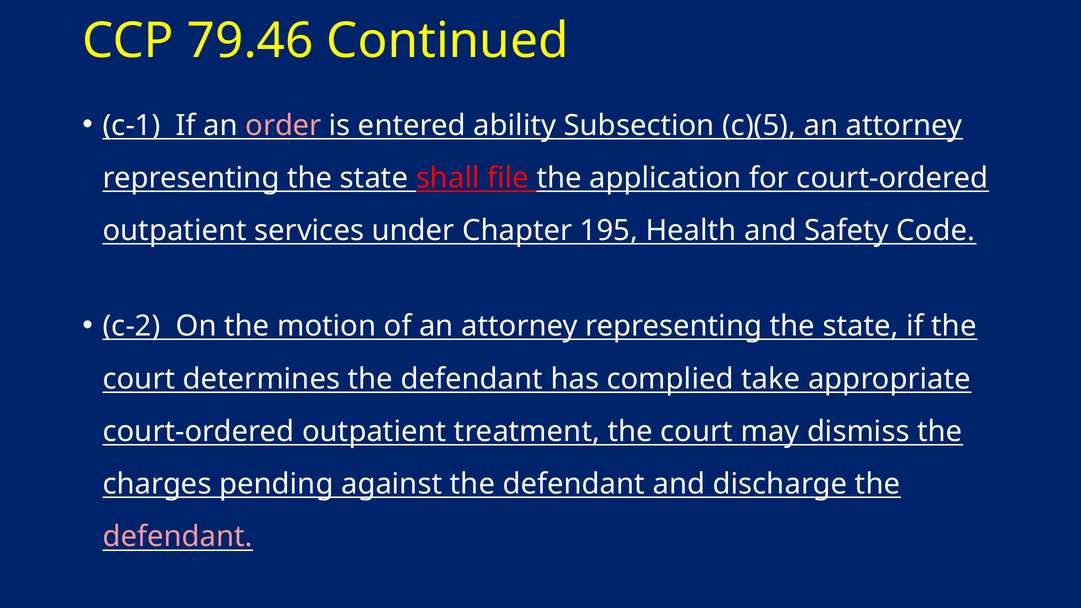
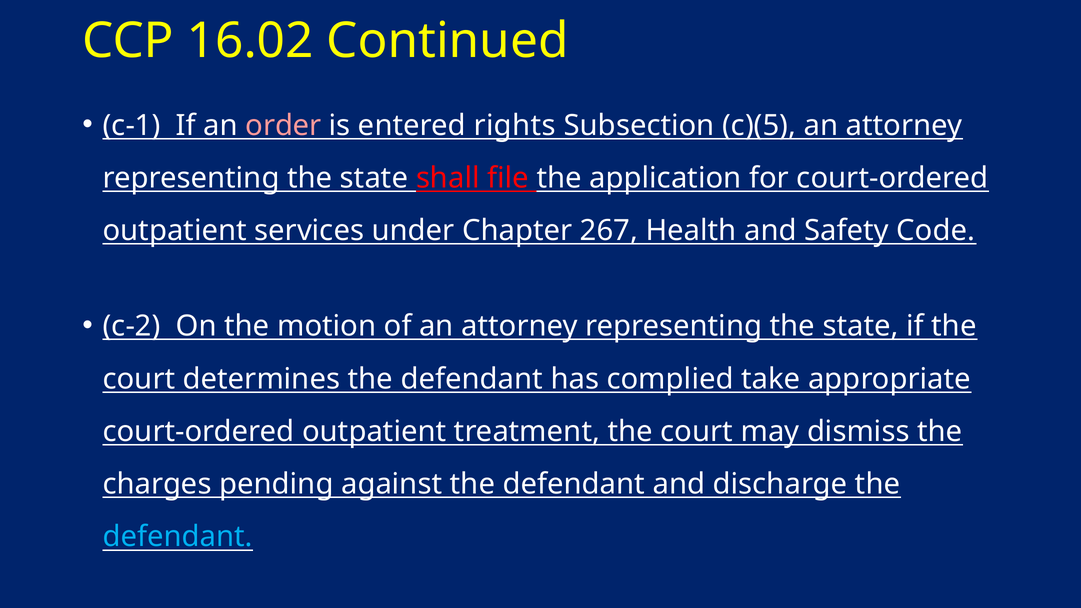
79.46: 79.46 -> 16.02
ability: ability -> rights
195: 195 -> 267
defendant at (178, 537) colour: pink -> light blue
